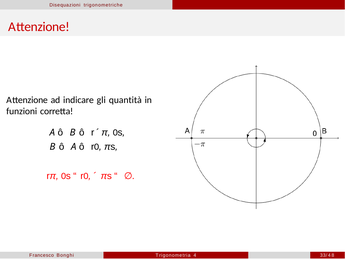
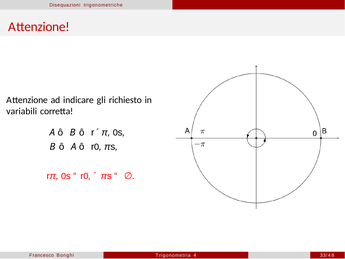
quantità: quantità -> richiesto
funzioni: funzioni -> variabili
